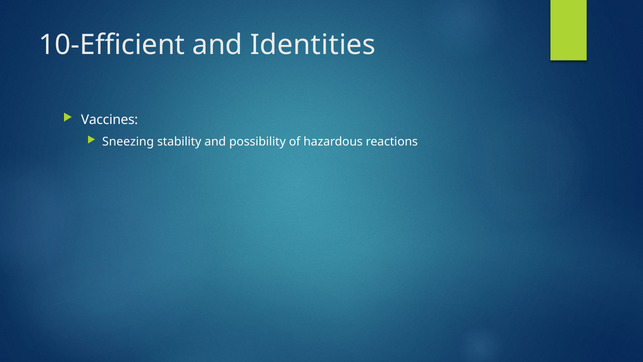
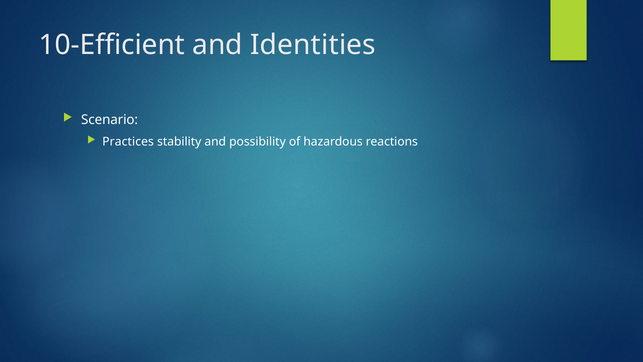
Vaccines: Vaccines -> Scenario
Sneezing: Sneezing -> Practices
